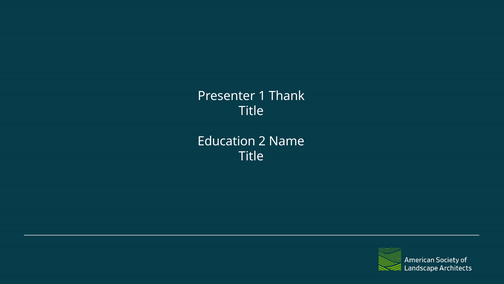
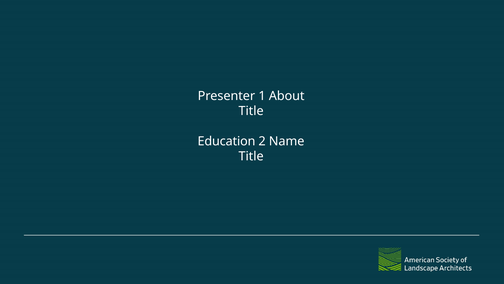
Thank: Thank -> About
